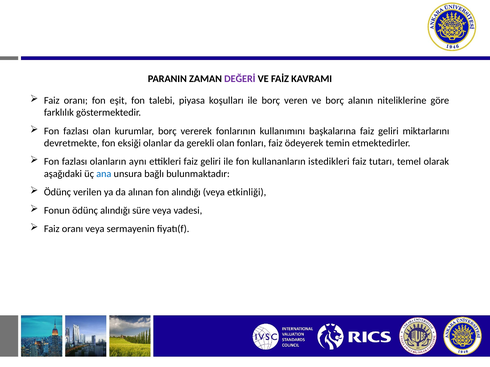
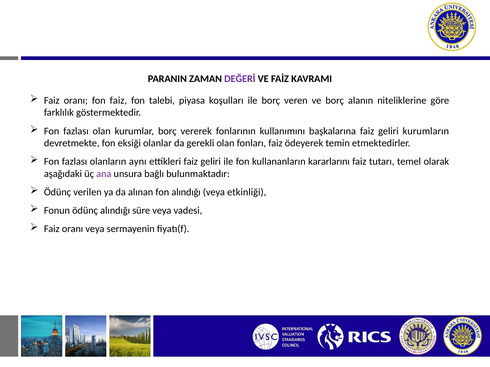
fon eşit: eşit -> faiz
miktarlarını: miktarlarını -> kurumların
istedikleri: istedikleri -> kararlarını
ana colour: blue -> purple
